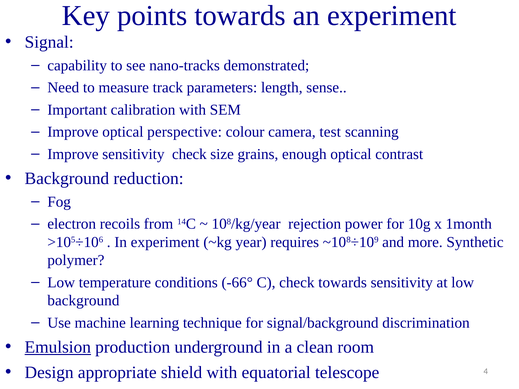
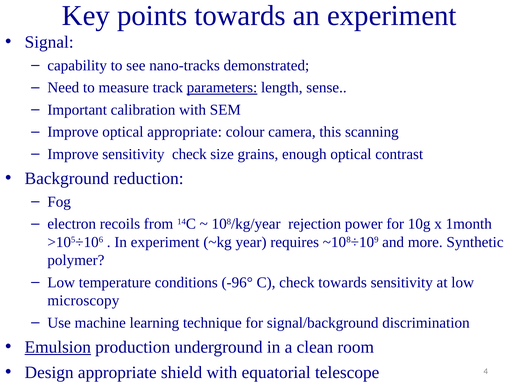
parameters underline: none -> present
optical perspective: perspective -> appropriate
test: test -> this
-66°: -66° -> -96°
background at (83, 301): background -> microscopy
